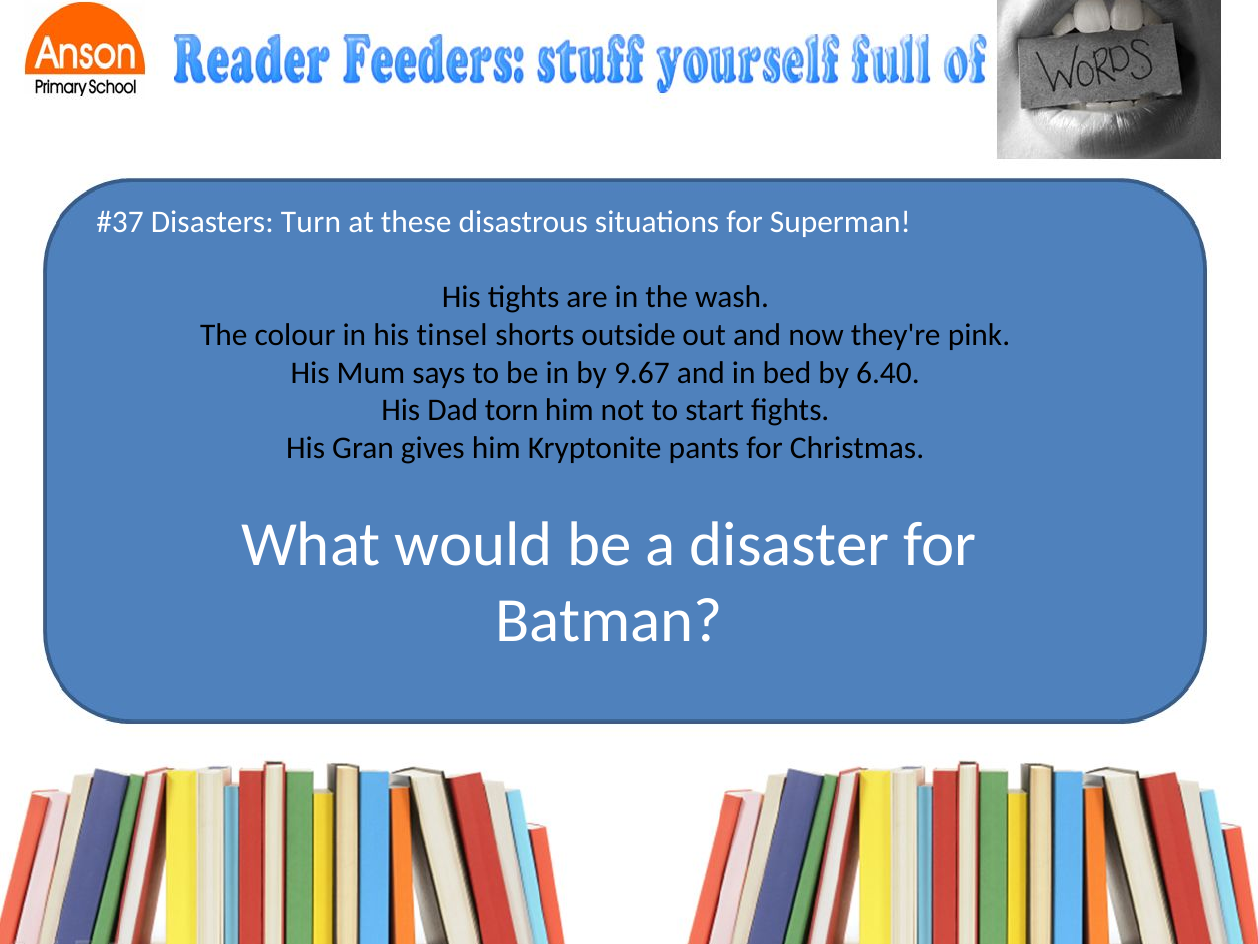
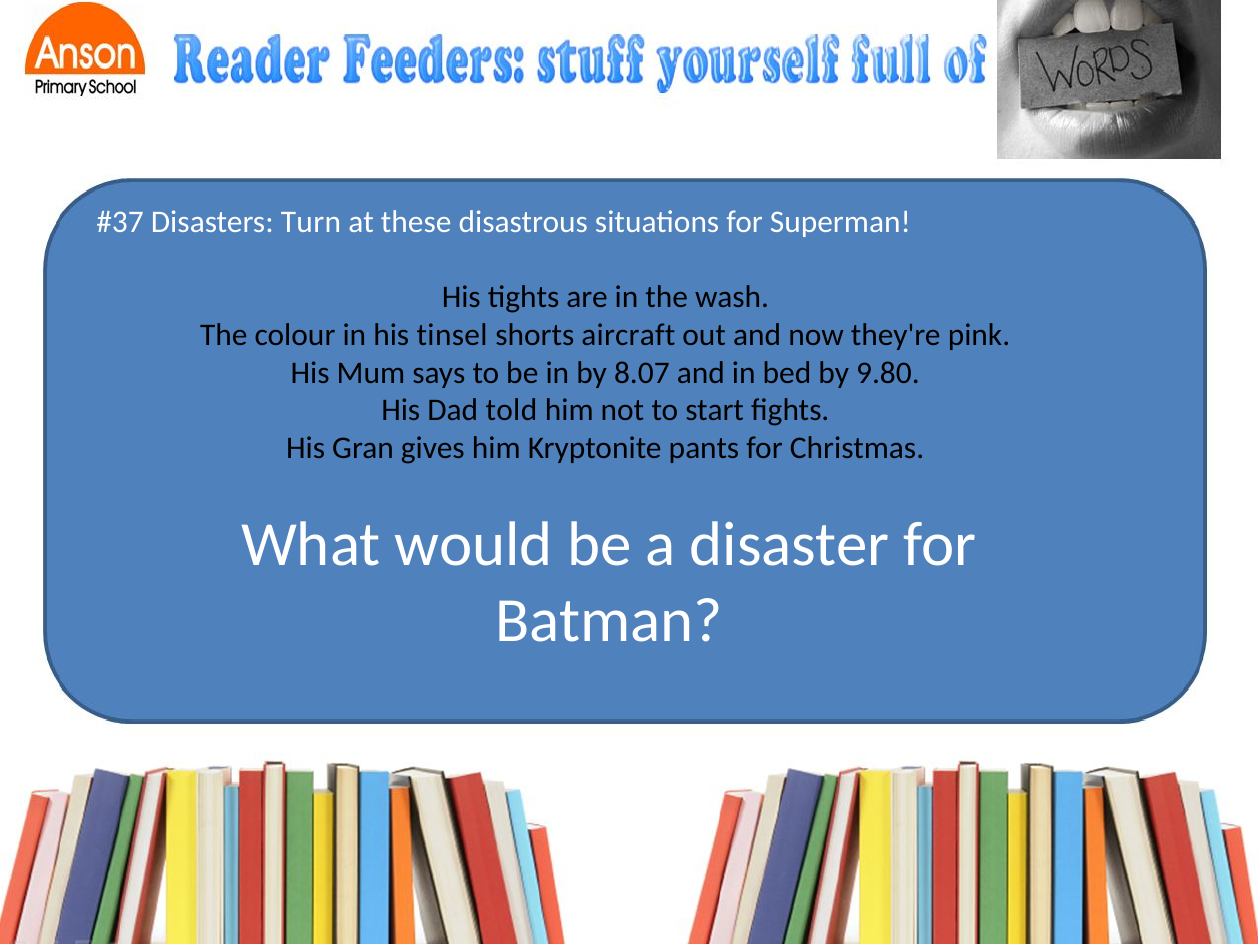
outside: outside -> aircraft
9.67: 9.67 -> 8.07
6.40: 6.40 -> 9.80
torn: torn -> told
